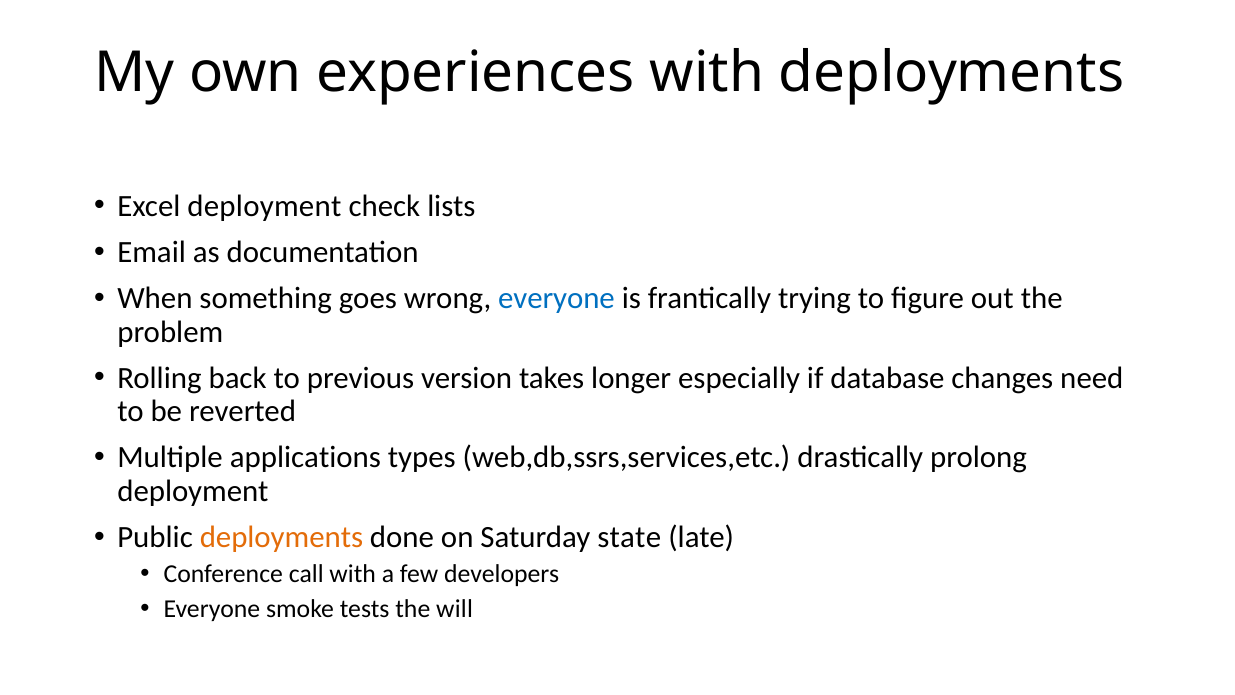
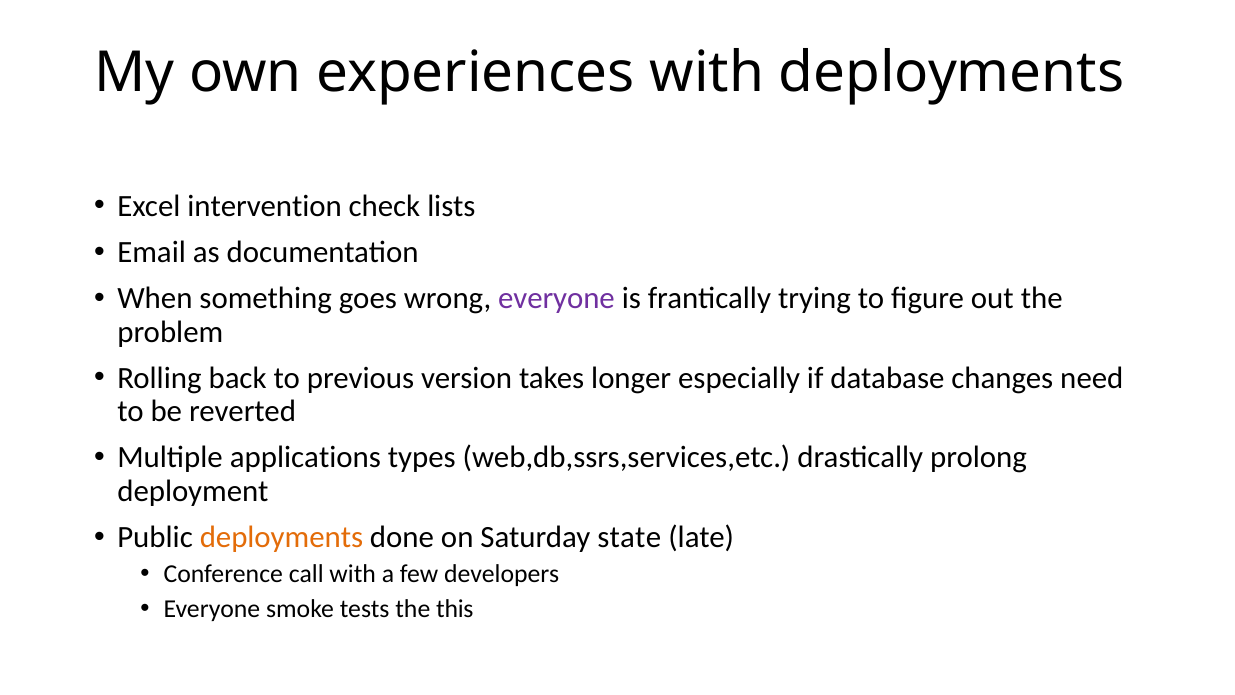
Excel deployment: deployment -> intervention
everyone at (556, 298) colour: blue -> purple
will: will -> this
